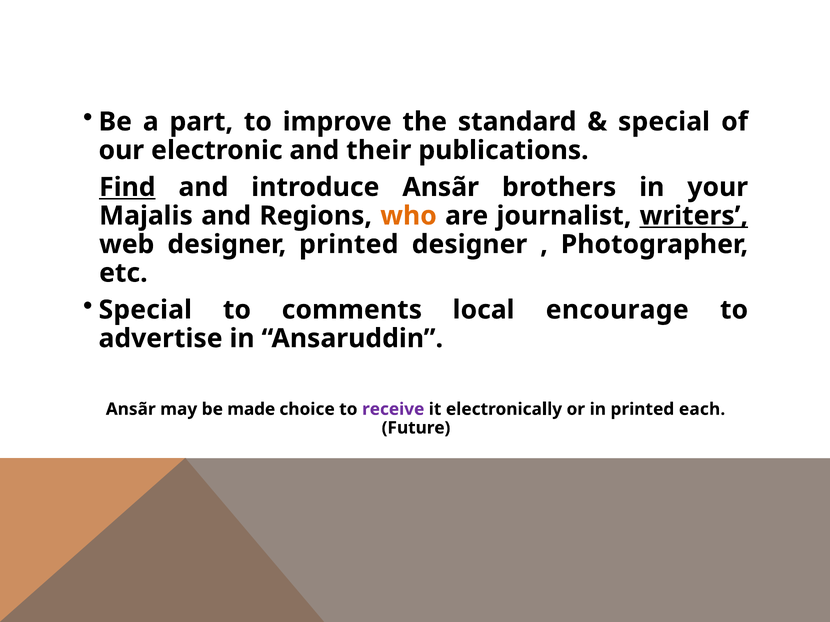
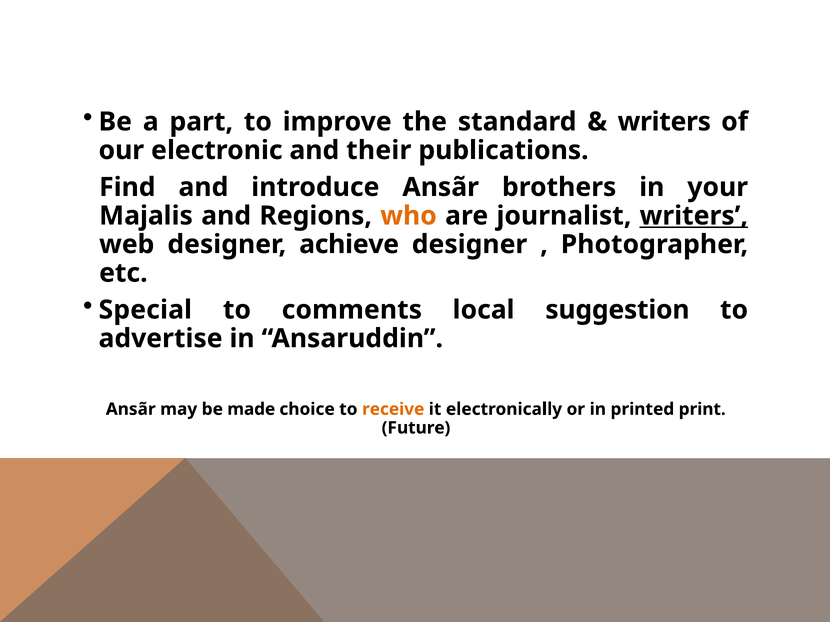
special at (664, 122): special -> writers
Find underline: present -> none
designer printed: printed -> achieve
encourage: encourage -> suggestion
receive colour: purple -> orange
each: each -> print
